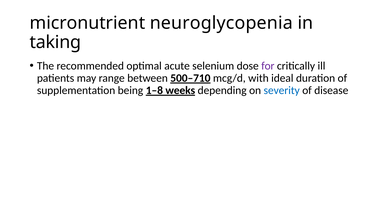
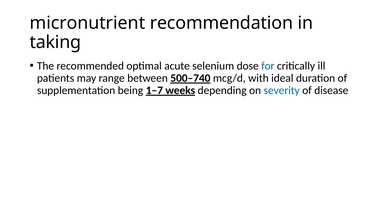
neuroglycopenia: neuroglycopenia -> recommendation
for colour: purple -> blue
500–710: 500–710 -> 500–740
1–8: 1–8 -> 1–7
